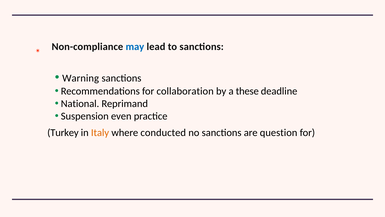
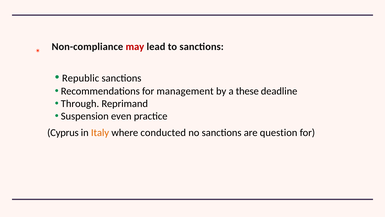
may colour: blue -> red
Warning: Warning -> Republic
collaboration: collaboration -> management
National: National -> Through
Turkey: Turkey -> Cyprus
